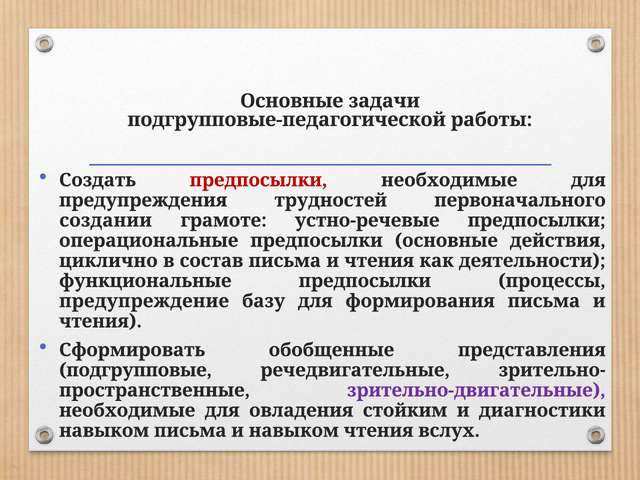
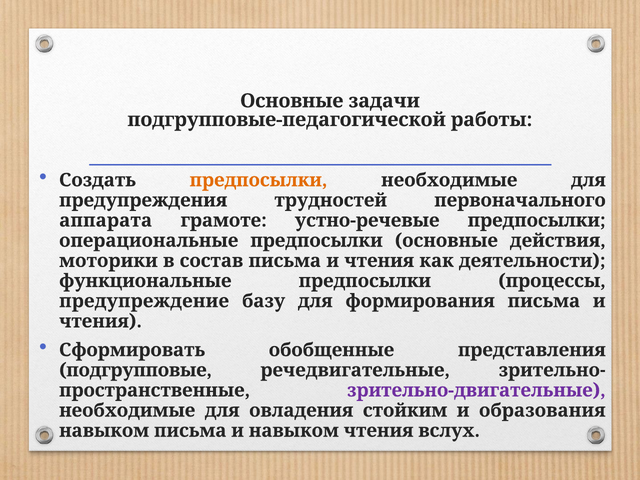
предпосылки at (259, 180) colour: red -> orange
создании: создании -> аппарата
циклично: циклично -> моторики
диагностики: диагностики -> образования
